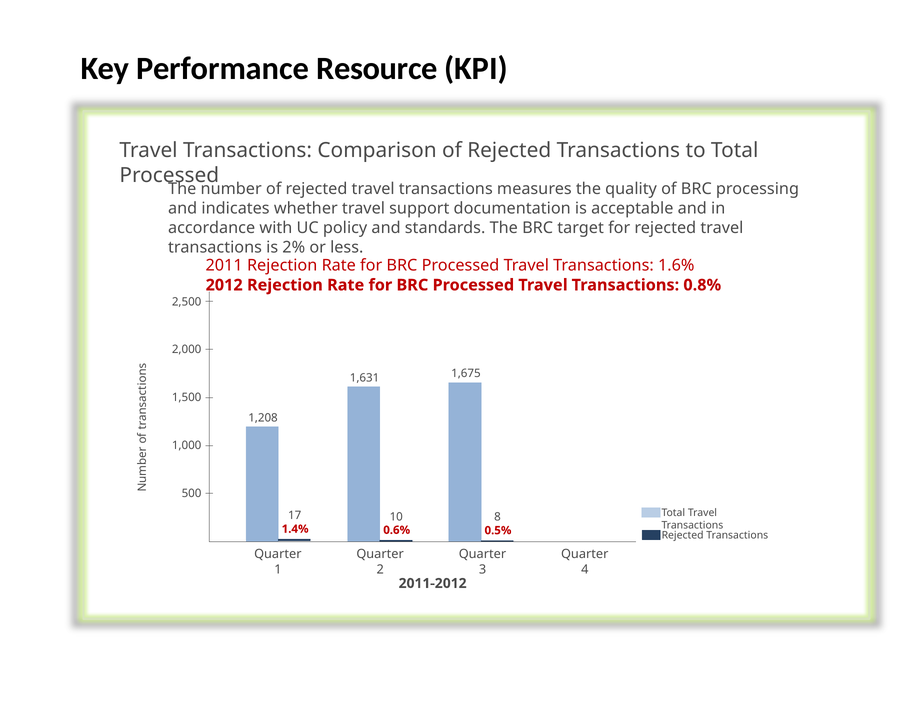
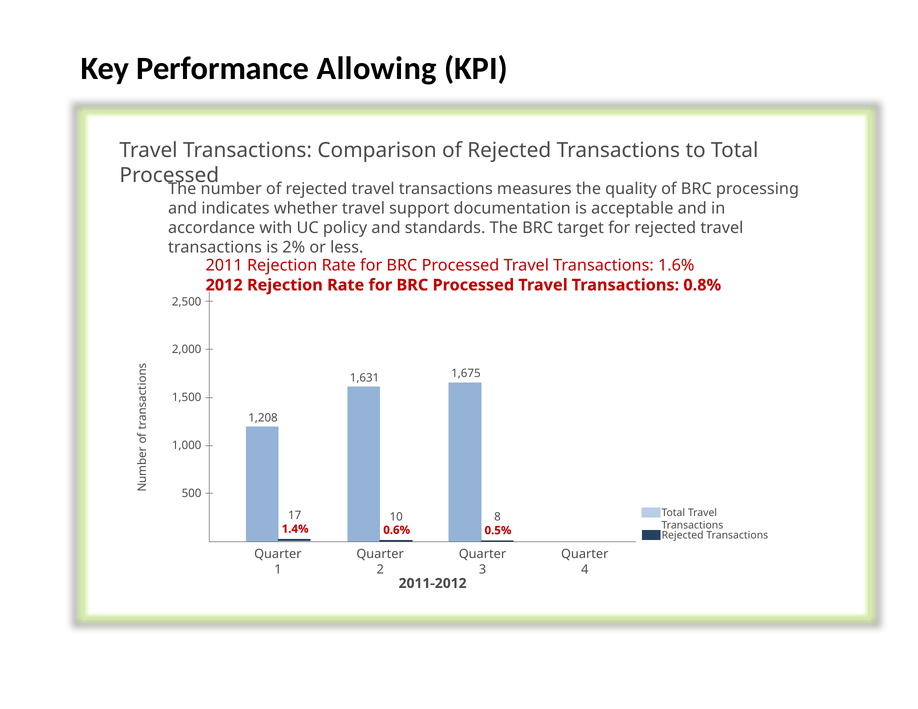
Resource: Resource -> Allowing
